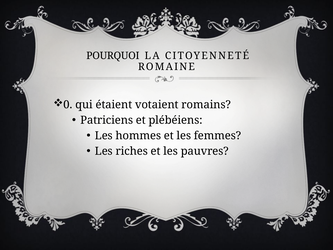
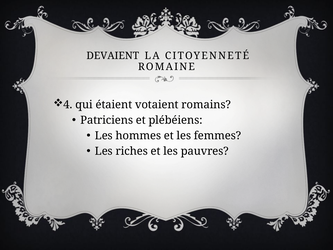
POURQUOI: POURQUOI -> DEVAIENT
0: 0 -> 4
